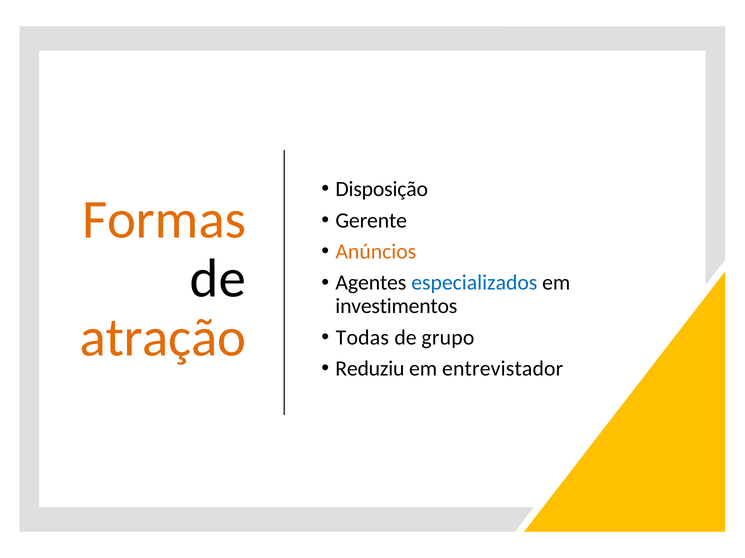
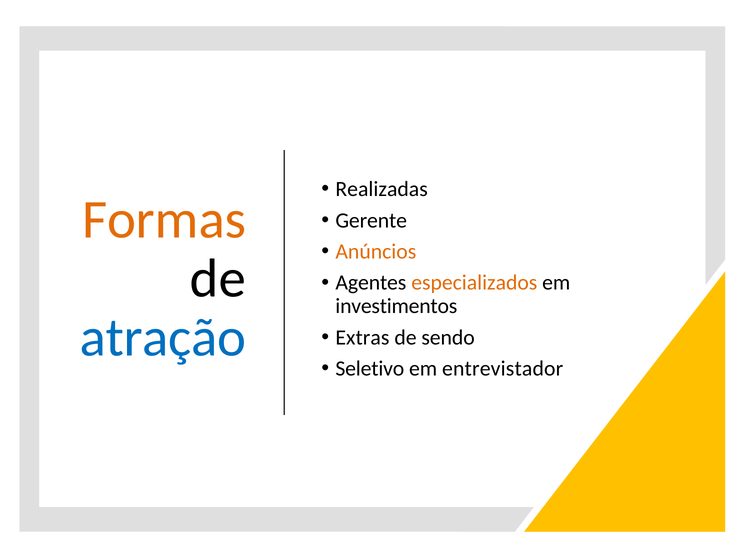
Disposição: Disposição -> Realizadas
especializados colour: blue -> orange
atração colour: orange -> blue
Todas: Todas -> Extras
grupo: grupo -> sendo
Reduziu: Reduziu -> Seletivo
